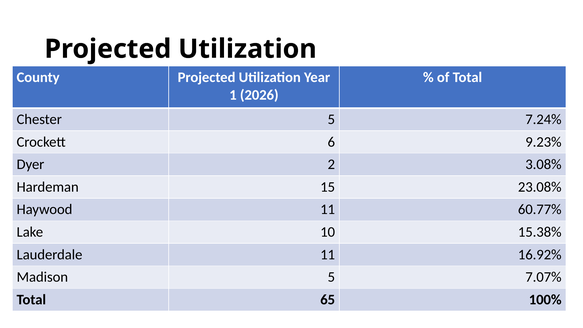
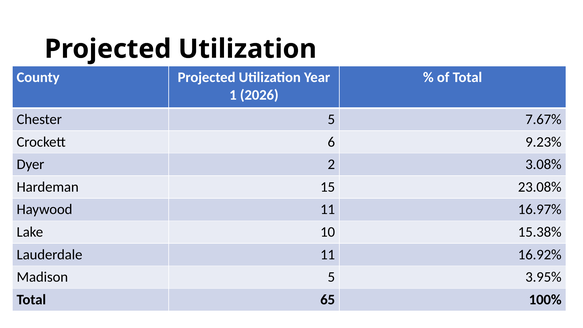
7.24%: 7.24% -> 7.67%
60.77%: 60.77% -> 16.97%
7.07%: 7.07% -> 3.95%
